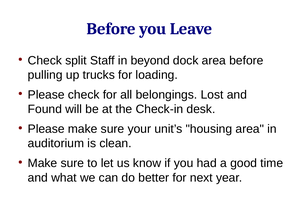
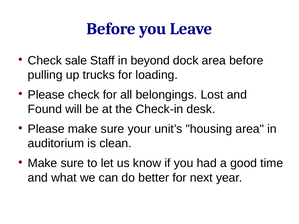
split: split -> sale
